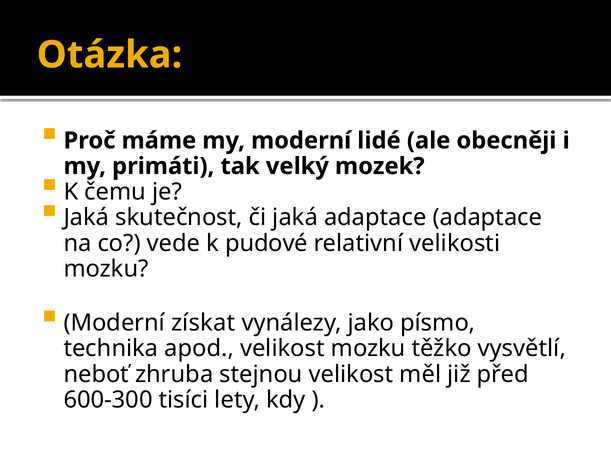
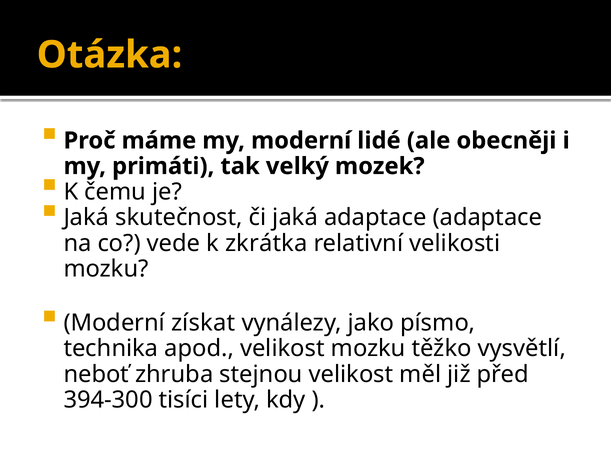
pudové: pudové -> zkrátka
600-300: 600-300 -> 394-300
